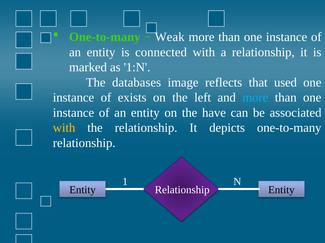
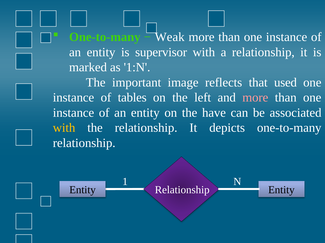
connected: connected -> supervisor
databases: databases -> important
exists: exists -> tables
more at (255, 98) colour: light blue -> pink
